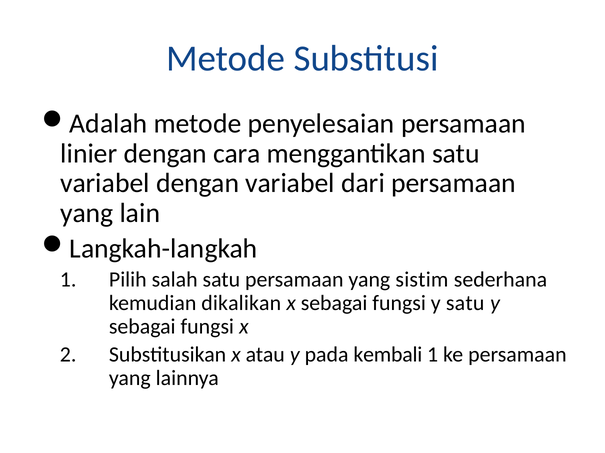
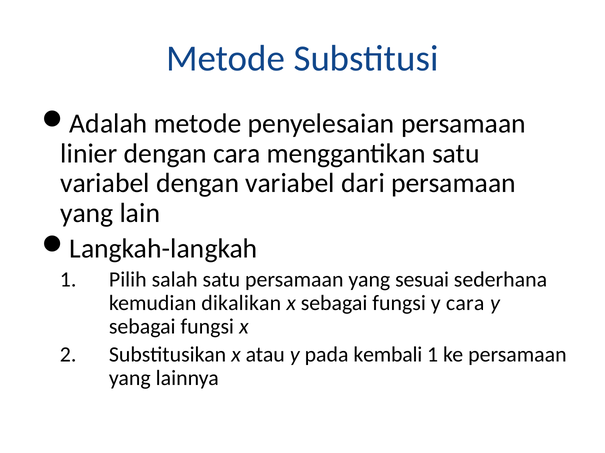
sistim: sistim -> sesuai
y satu: satu -> cara
